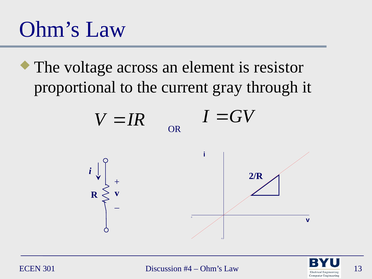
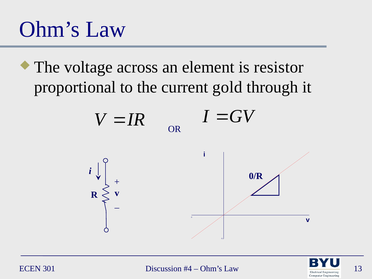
gray: gray -> gold
2/R: 2/R -> 0/R
